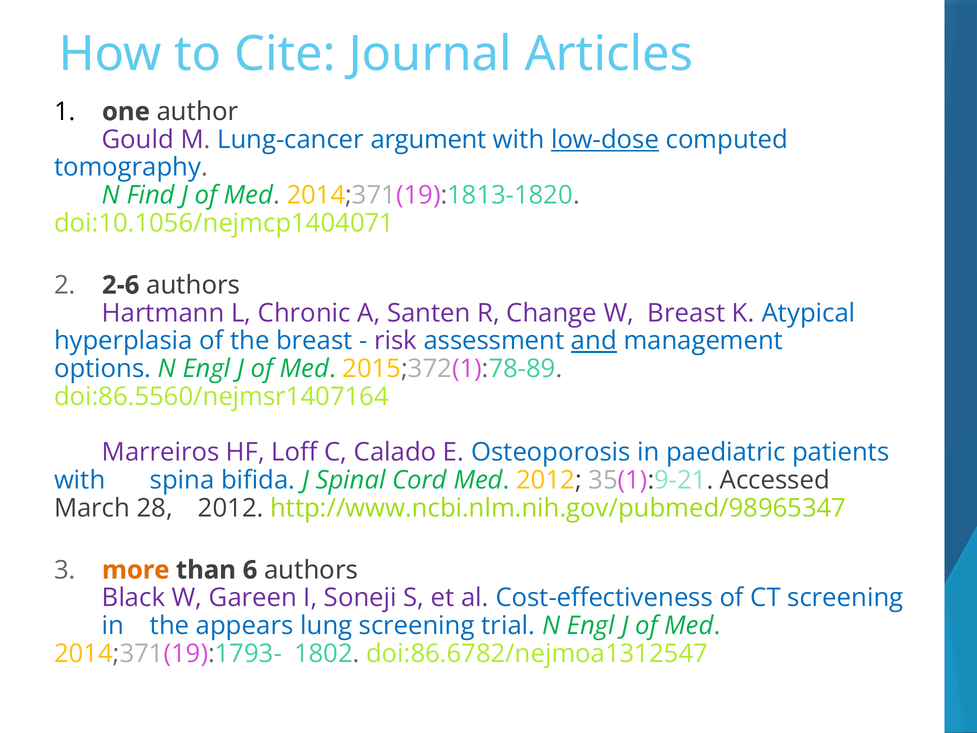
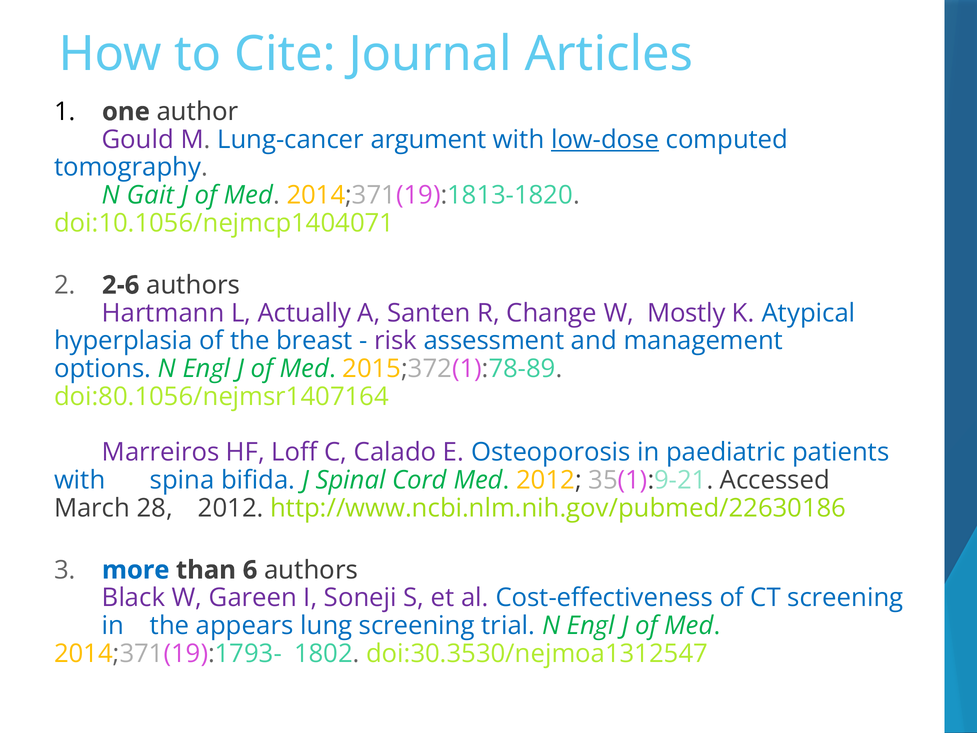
Find: Find -> Gait
Chronic: Chronic -> Actually
W Breast: Breast -> Mostly
and underline: present -> none
doi:86.5560/nejmsr1407164: doi:86.5560/nejmsr1407164 -> doi:80.1056/nejmsr1407164
http://www.ncbi.nlm.nih.gov/pubmed/98965347: http://www.ncbi.nlm.nih.gov/pubmed/98965347 -> http://www.ncbi.nlm.nih.gov/pubmed/22630186
more colour: orange -> blue
doi:86.6782/nejmoa1312547: doi:86.6782/nejmoa1312547 -> doi:30.3530/nejmoa1312547
